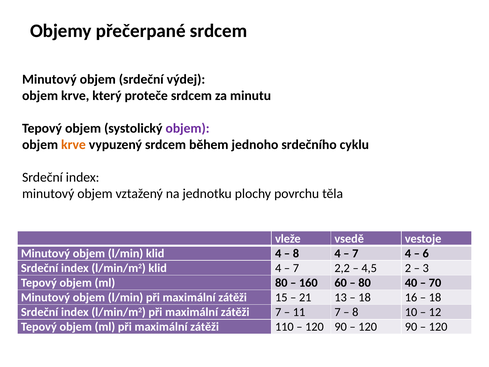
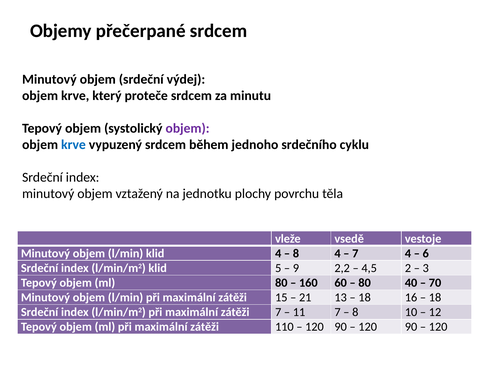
krve at (73, 145) colour: orange -> blue
l/min/m2 klid 4: 4 -> 5
7 at (296, 268): 7 -> 9
